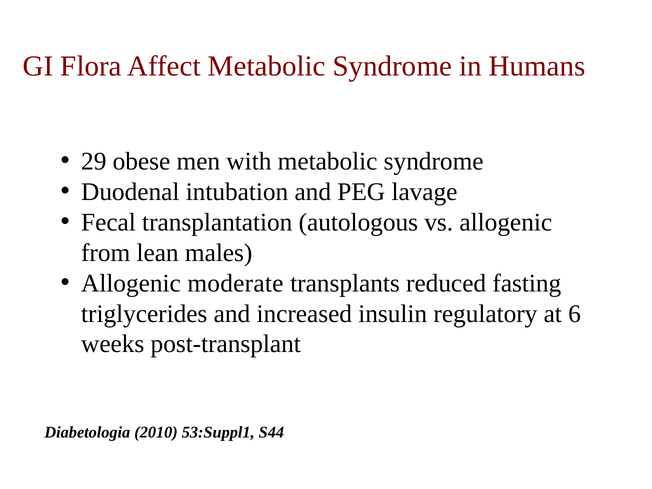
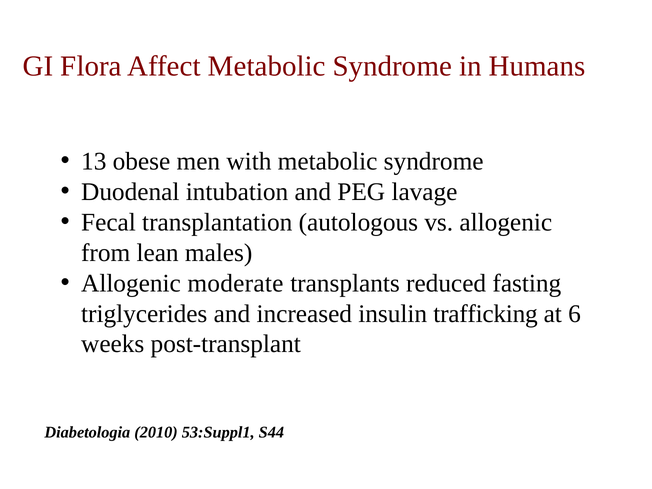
29: 29 -> 13
regulatory: regulatory -> trafficking
